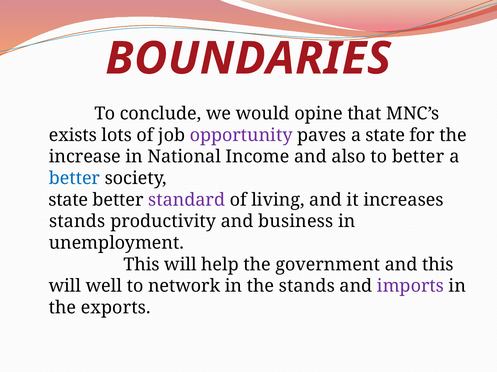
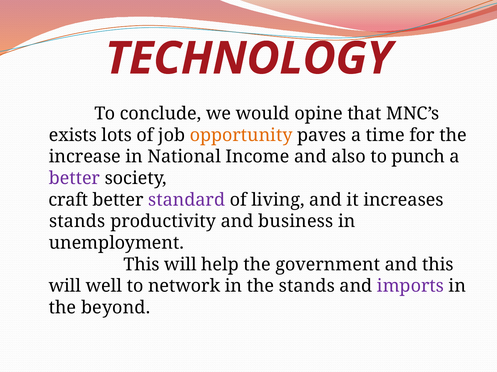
BOUNDARIES: BOUNDARIES -> TECHNOLOGY
opportunity colour: purple -> orange
a state: state -> time
to better: better -> punch
better at (74, 179) colour: blue -> purple
state at (68, 200): state -> craft
exports: exports -> beyond
